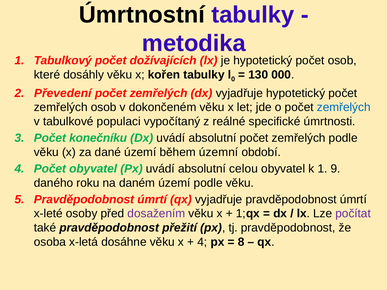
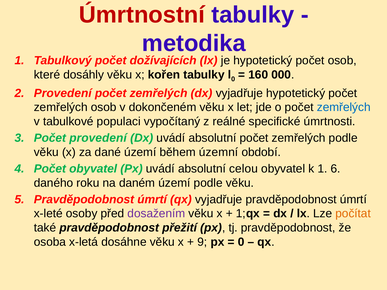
Úmrtnostní colour: black -> red
130: 130 -> 160
Převedení at (63, 93): Převedení -> Provedení
Počet konečníku: konečníku -> provedení
9: 9 -> 6
počítat colour: purple -> orange
4 at (202, 242): 4 -> 9
8 at (241, 242): 8 -> 0
